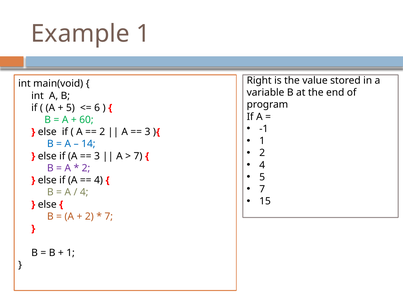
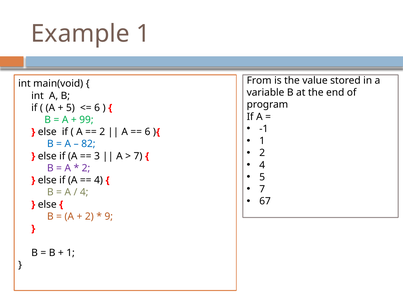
Right: Right -> From
60: 60 -> 99
3 at (148, 132): 3 -> 6
14: 14 -> 82
15: 15 -> 67
7 at (109, 217): 7 -> 9
